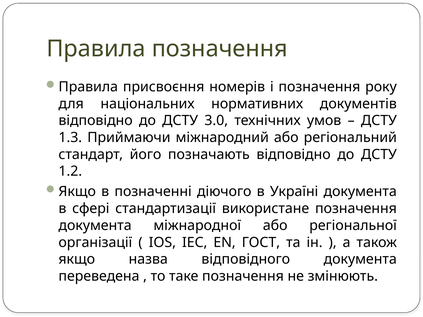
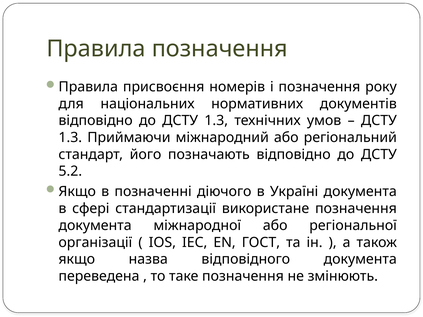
до ДСТУ 3.0: 3.0 -> 1.3
1.2: 1.2 -> 5.2
